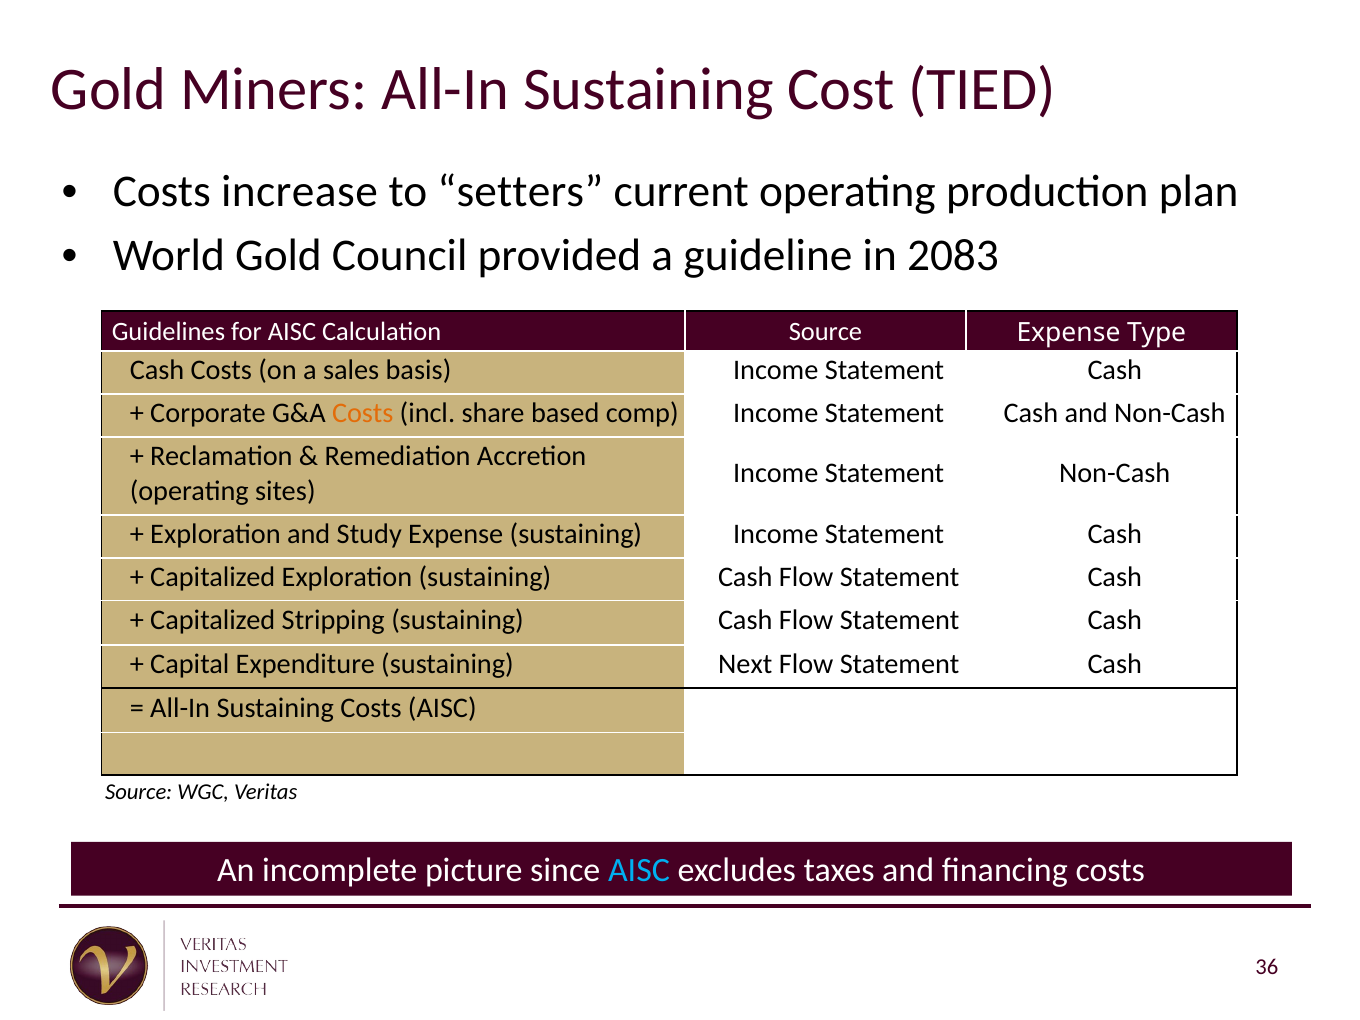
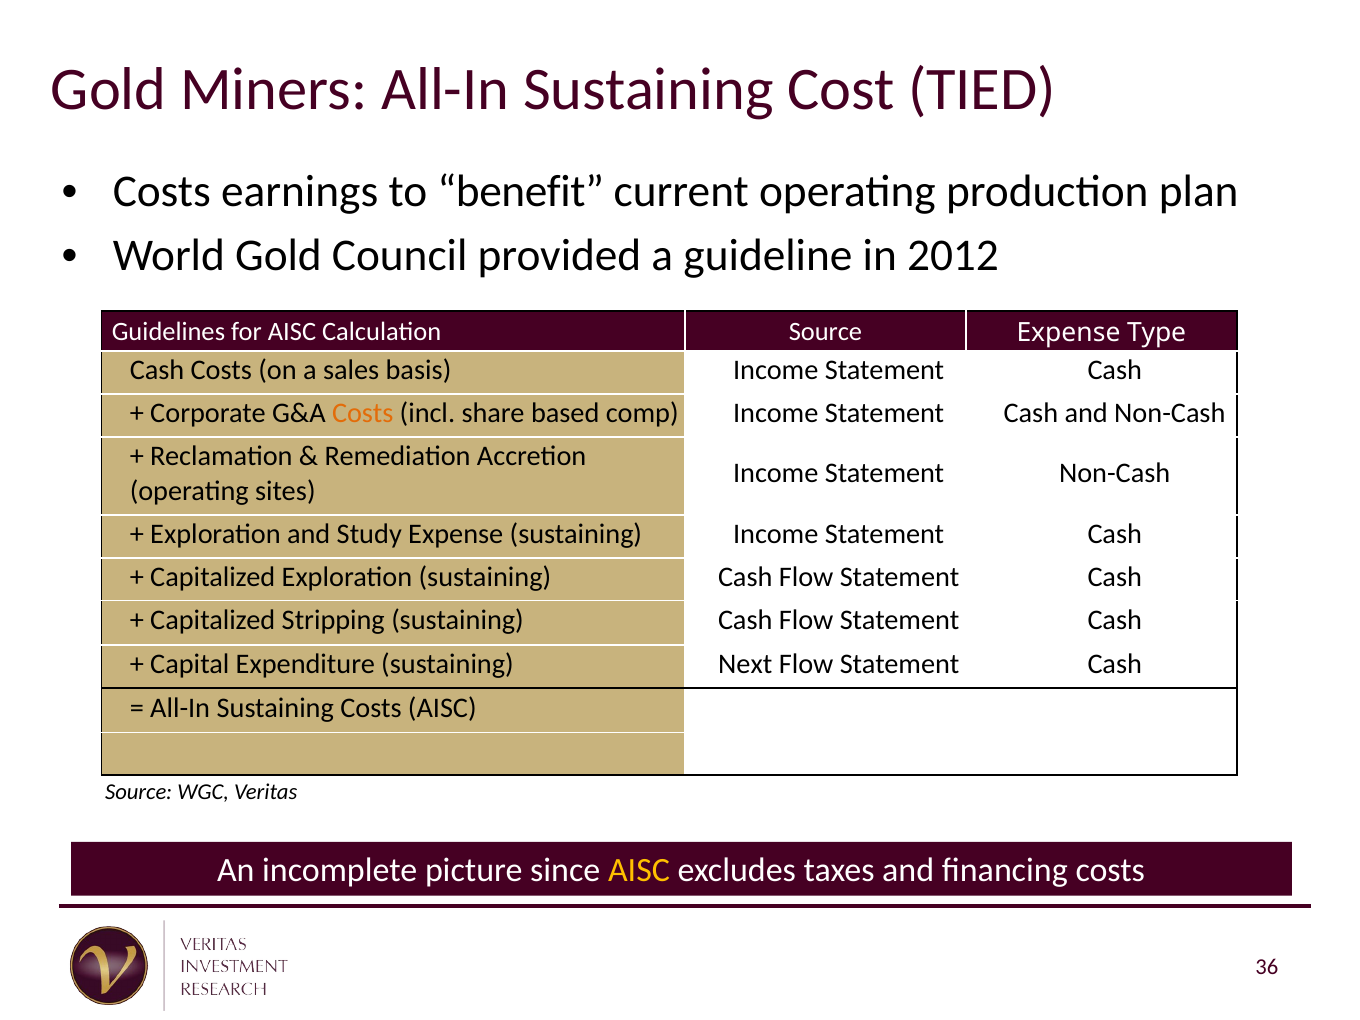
increase: increase -> earnings
setters: setters -> benefit
2083: 2083 -> 2012
AISC at (639, 870) colour: light blue -> yellow
